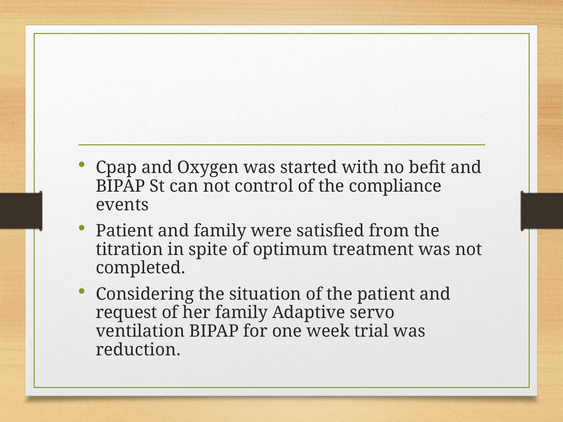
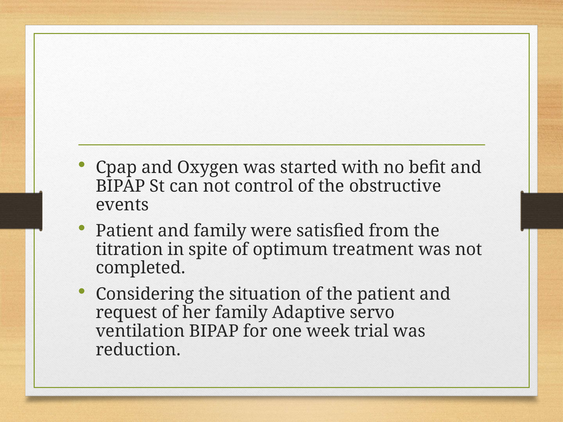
compliance: compliance -> obstructive
